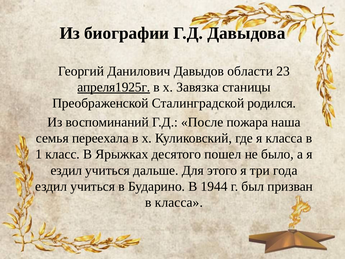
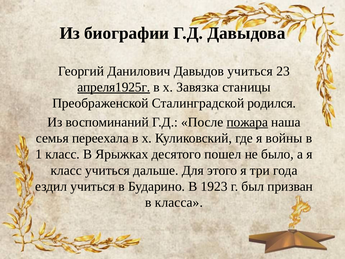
Давыдов области: области -> учиться
пожара underline: none -> present
я класса: класса -> войны
ездил at (66, 170): ездил -> класс
1944: 1944 -> 1923
